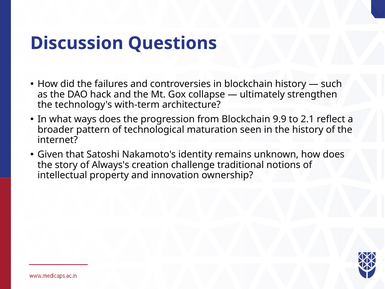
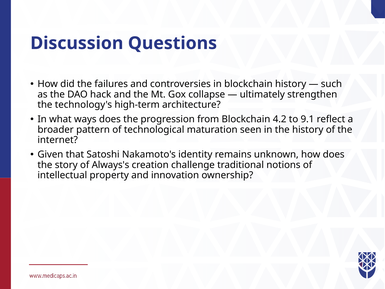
with-term: with-term -> high-term
9.9: 9.9 -> 4.2
2.1: 2.1 -> 9.1
